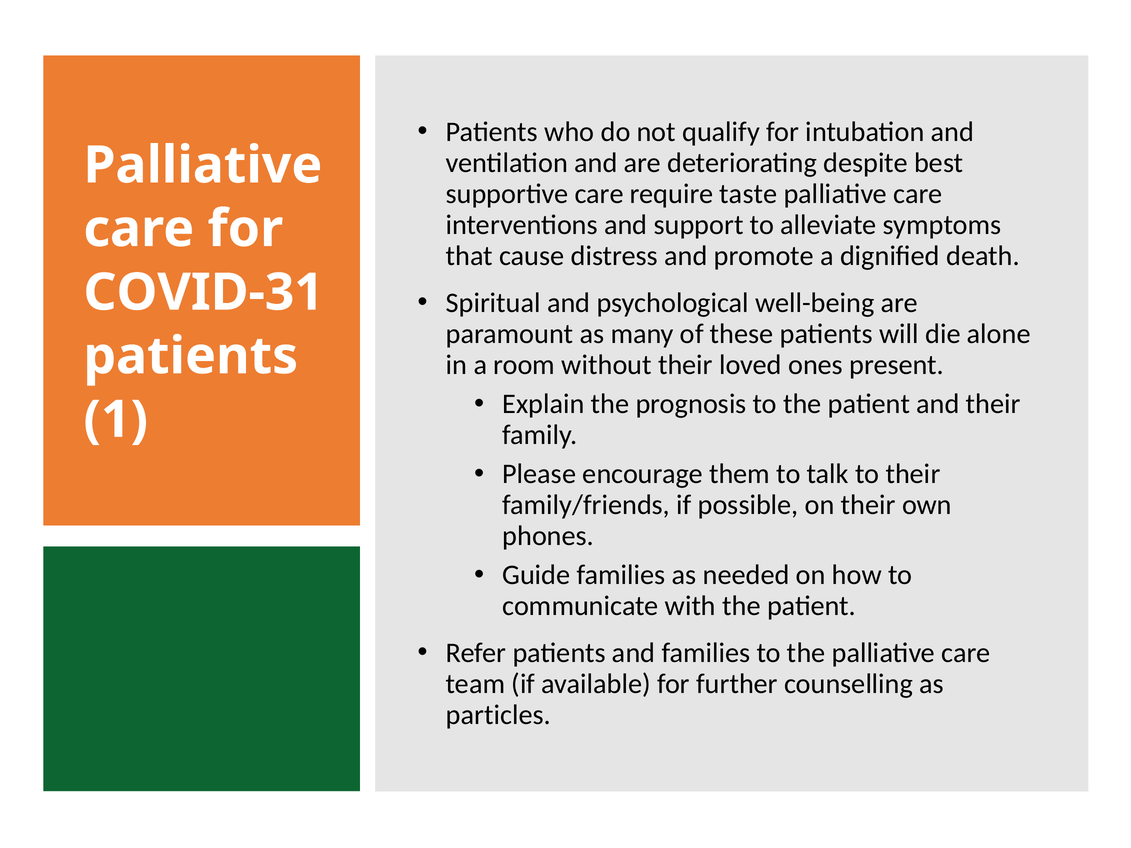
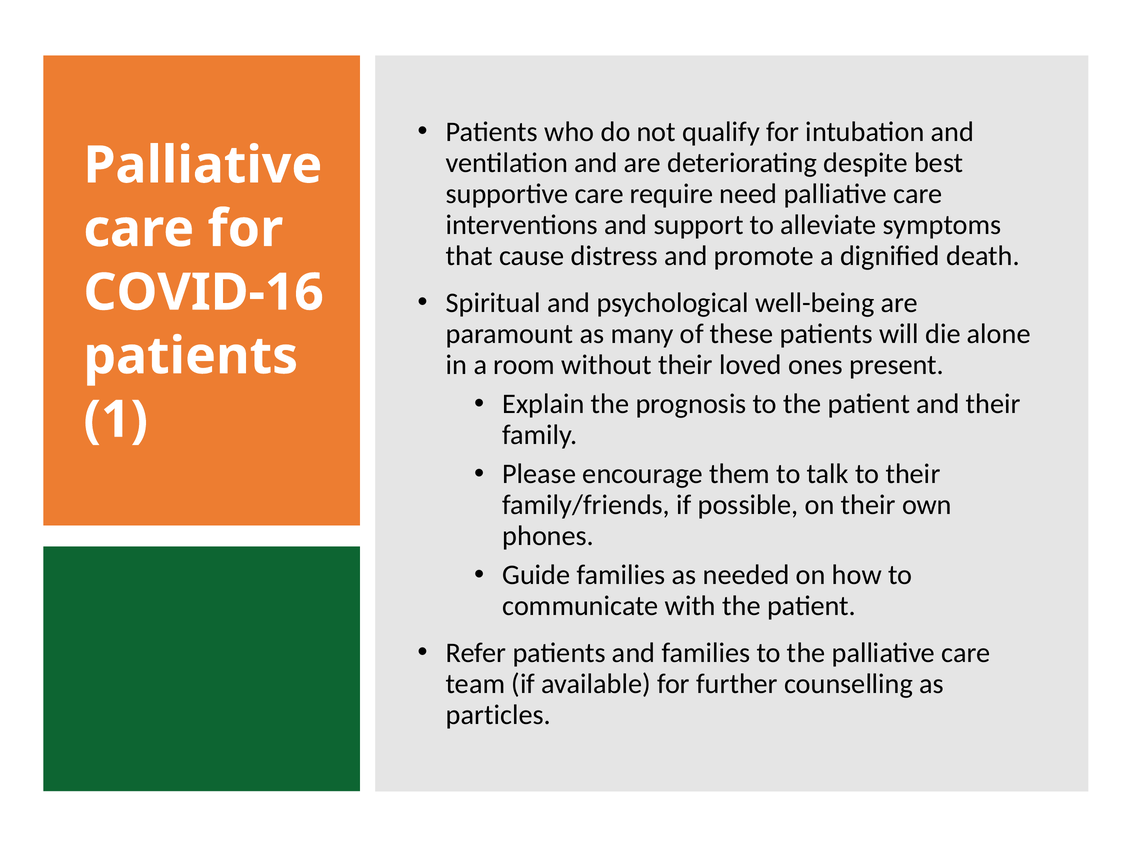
taste: taste -> need
COVID-31: COVID-31 -> COVID-16
